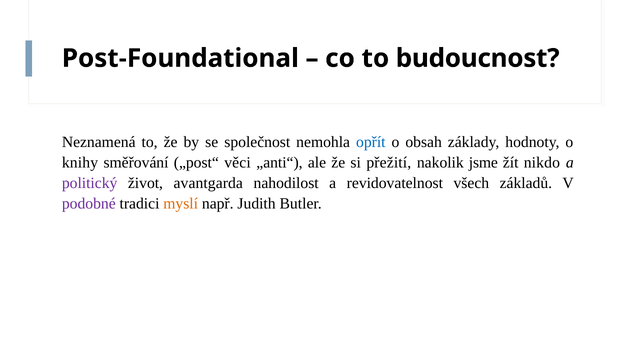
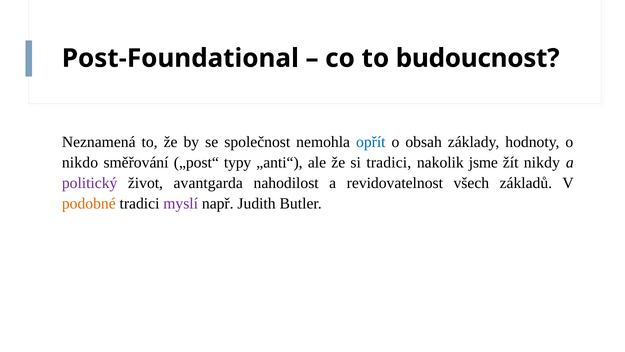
knihy: knihy -> nikdo
věci: věci -> typy
si přežití: přežití -> tradici
nikdo: nikdo -> nikdy
podobné colour: purple -> orange
myslí colour: orange -> purple
